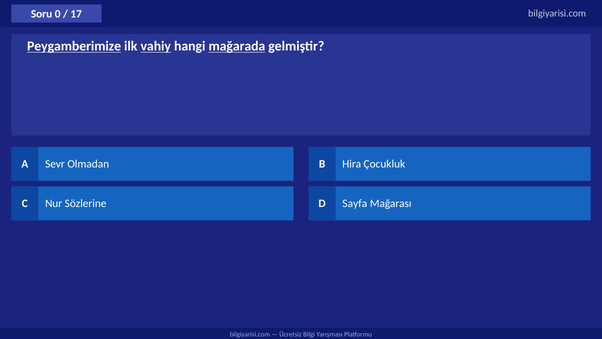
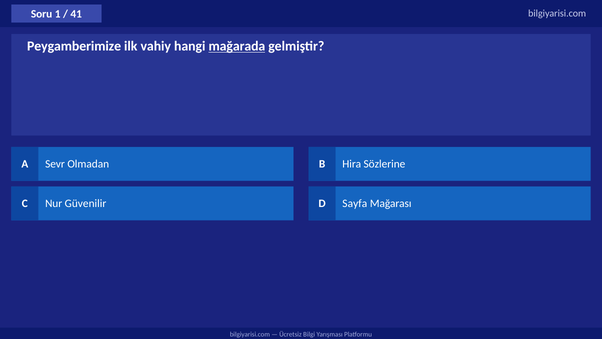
0: 0 -> 1
17: 17 -> 41
Peygamberimize underline: present -> none
vahiy underline: present -> none
Çocukluk: Çocukluk -> Sözlerine
Sözlerine: Sözlerine -> Güvenilir
